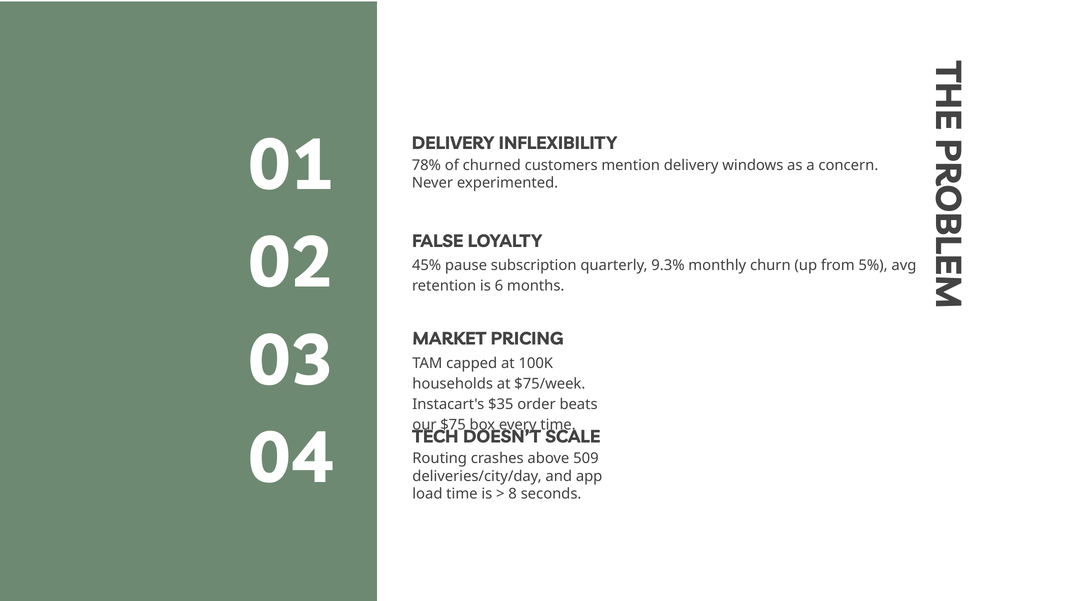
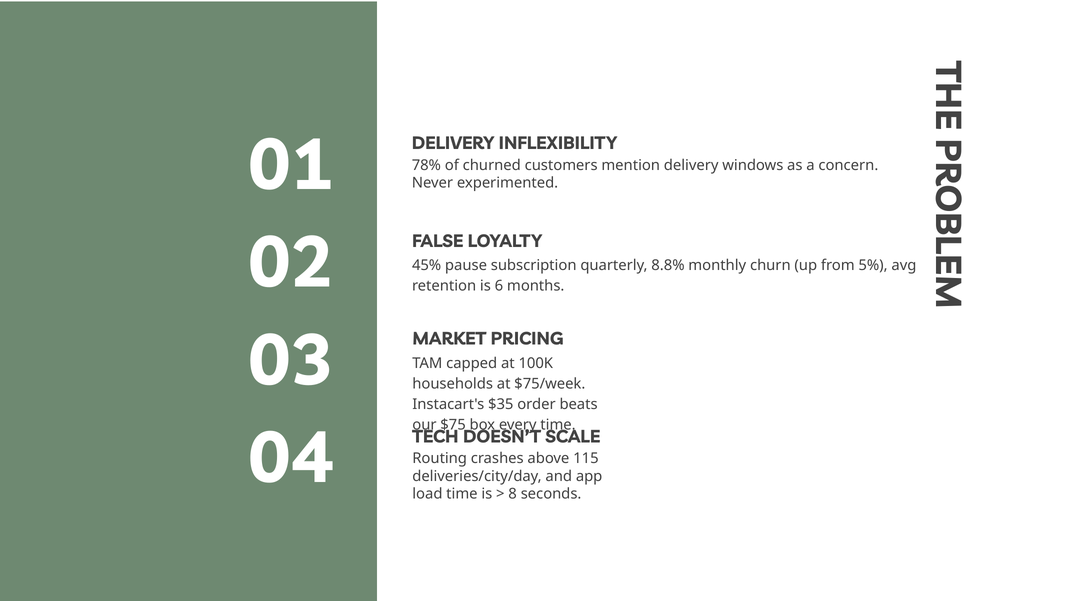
9.3%: 9.3% -> 8.8%
509: 509 -> 115
